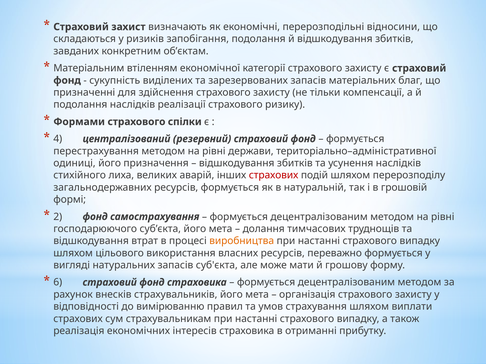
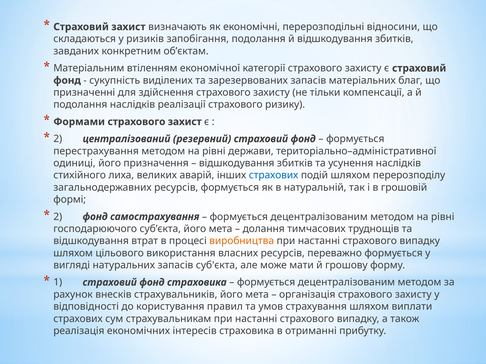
страхового спілки: спілки -> захист
4 at (58, 139): 4 -> 2
страхових at (274, 176) colour: red -> blue
6: 6 -> 1
вимірюванню: вимірюванню -> користування
